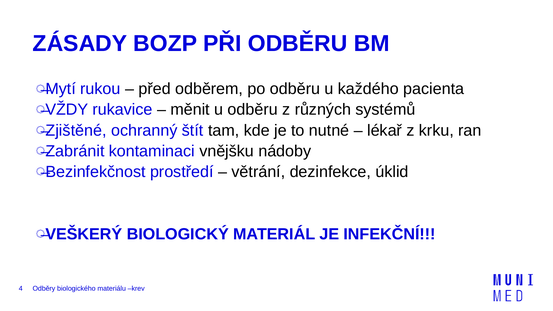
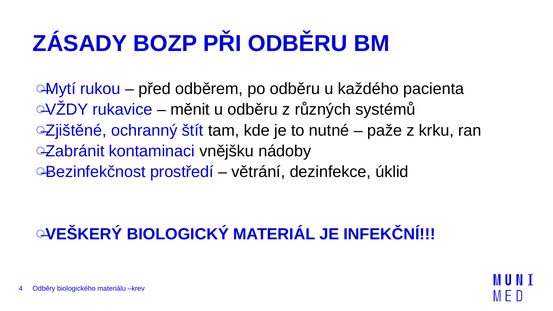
lékař: lékař -> paže
